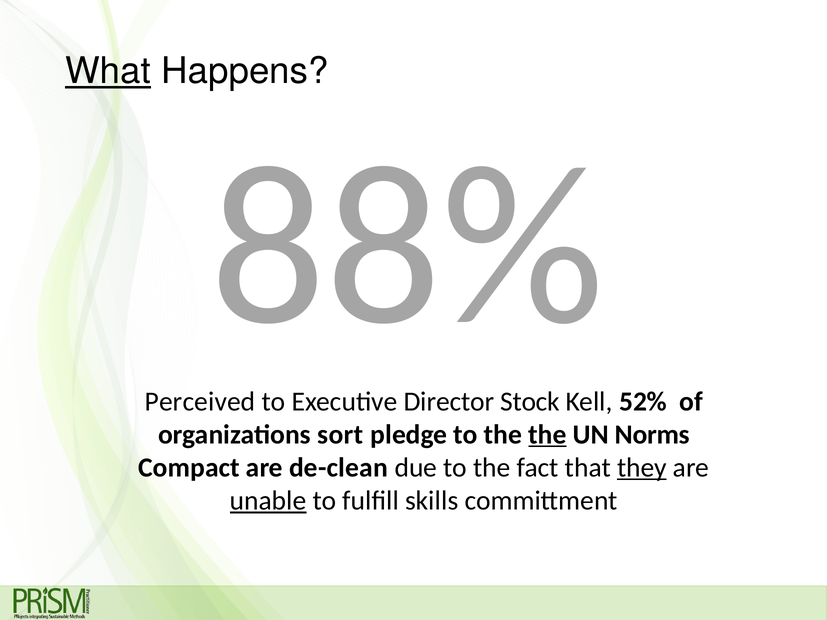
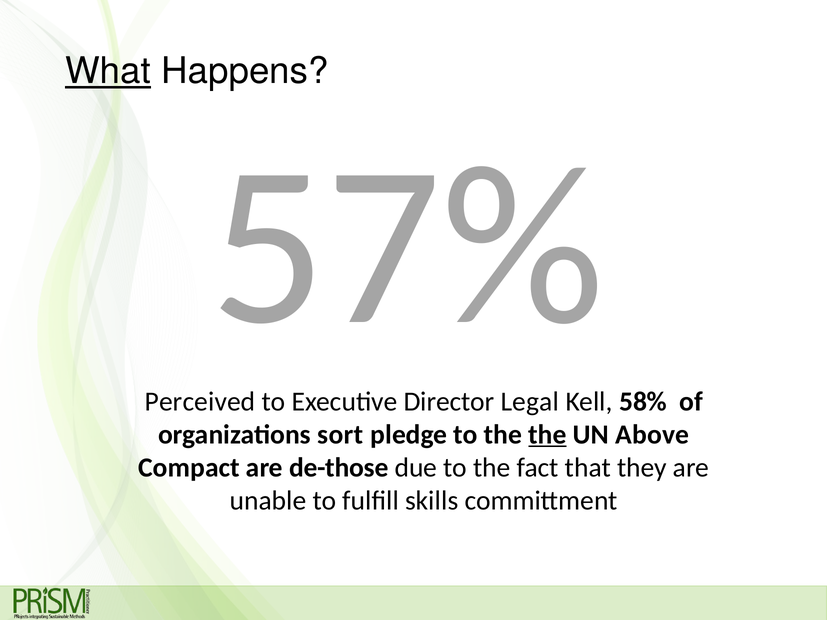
88%: 88% -> 57%
Stock: Stock -> Legal
52%: 52% -> 58%
Norms: Norms -> Above
de-clean: de-clean -> de-those
they underline: present -> none
unable underline: present -> none
